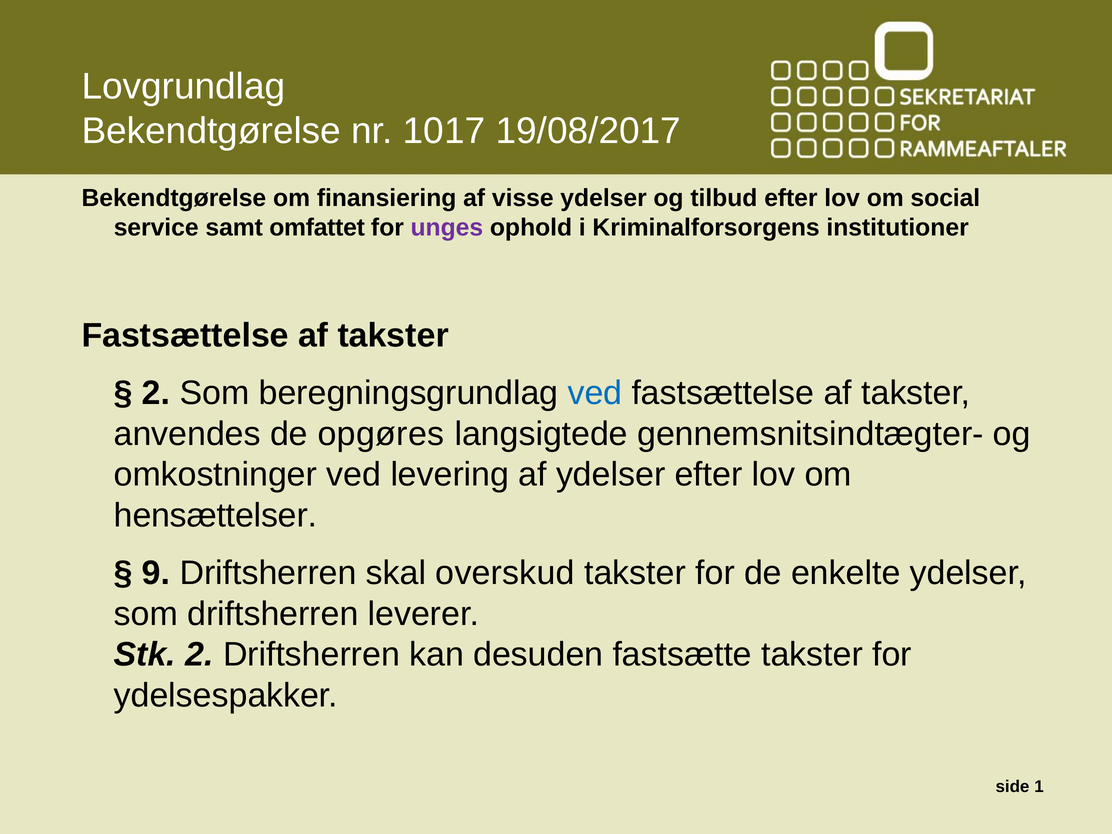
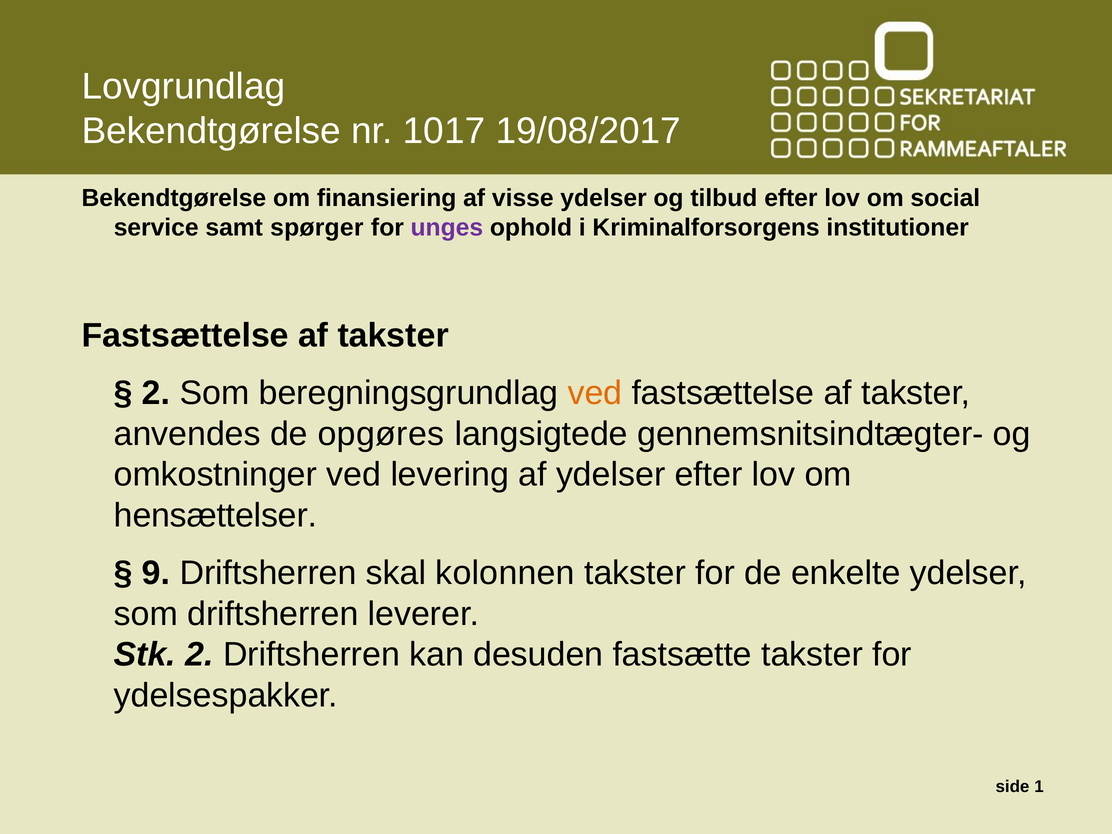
omfattet: omfattet -> spørger
ved at (595, 393) colour: blue -> orange
overskud: overskud -> kolonnen
